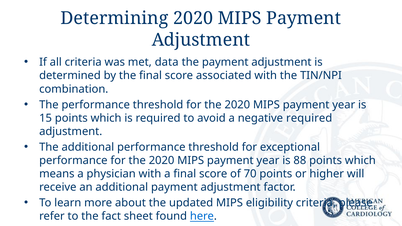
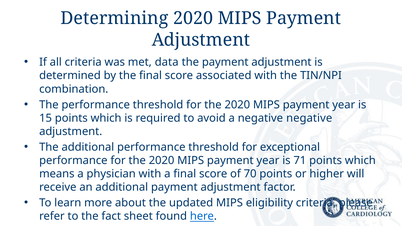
negative required: required -> negative
88: 88 -> 71
